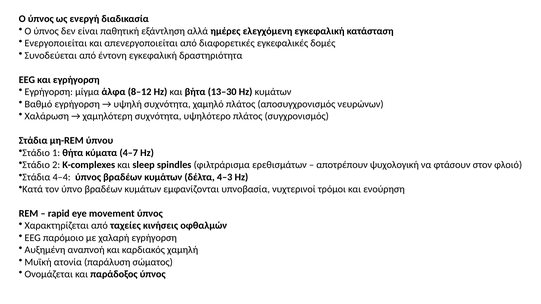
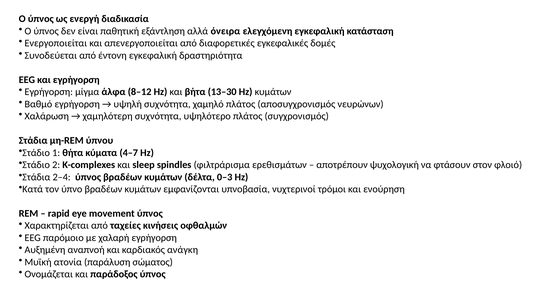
ημέρες: ημέρες -> όνειρα
4–4: 4–4 -> 2–4
4–3: 4–3 -> 0–3
χαμηλή: χαμηλή -> ανάγκη
